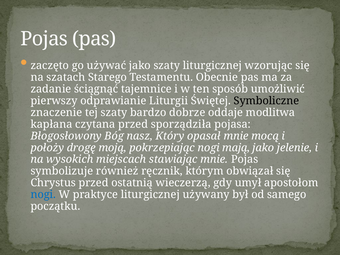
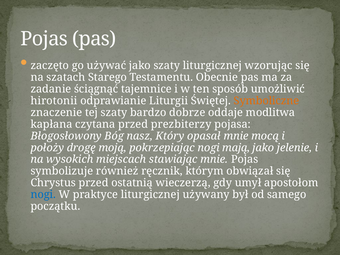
pierwszy: pierwszy -> hirotonii
Symboliczne colour: black -> orange
sporządziła: sporządziła -> prezbiterzy
